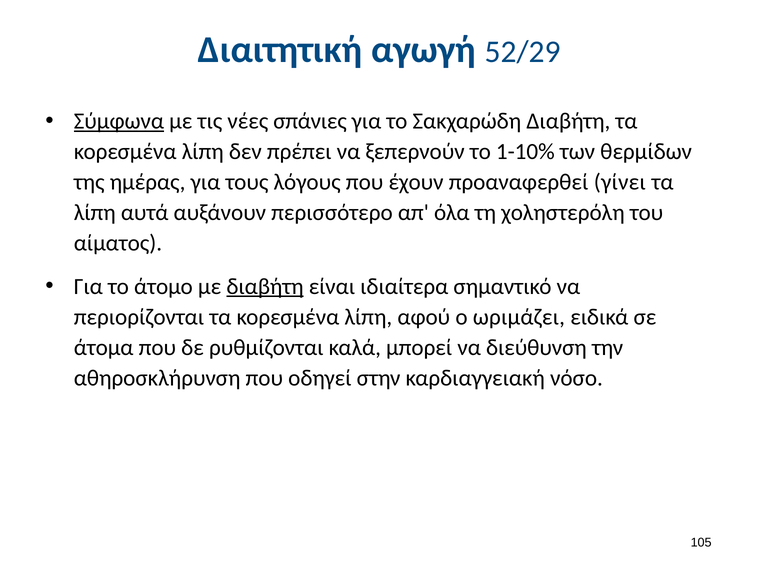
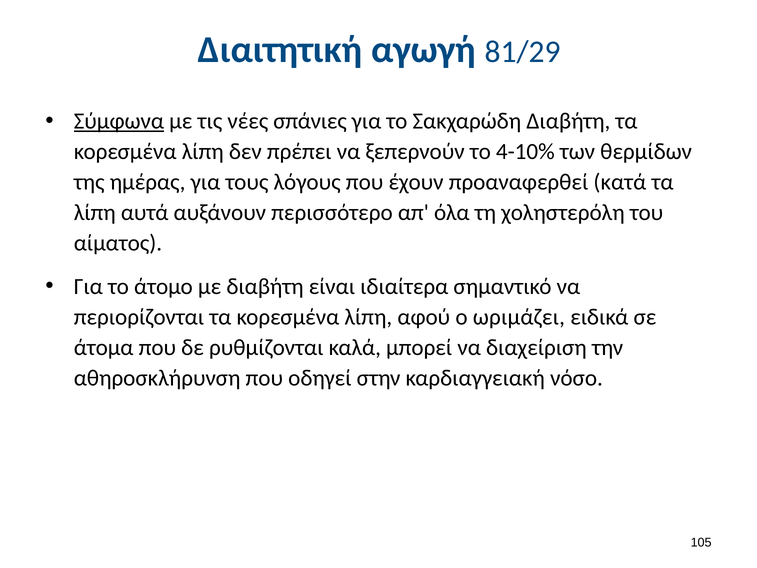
52/29: 52/29 -> 81/29
1-10%: 1-10% -> 4-10%
γίνει: γίνει -> κατά
διαβήτη at (265, 286) underline: present -> none
διεύθυνση: διεύθυνση -> διαχείριση
